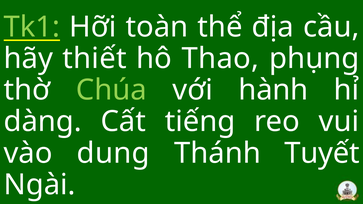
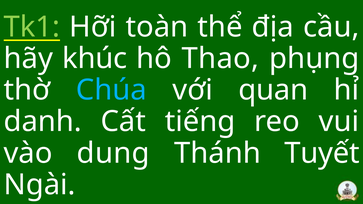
thiết: thiết -> khúc
Chúa colour: light green -> light blue
hành: hành -> quan
dàng: dàng -> danh
